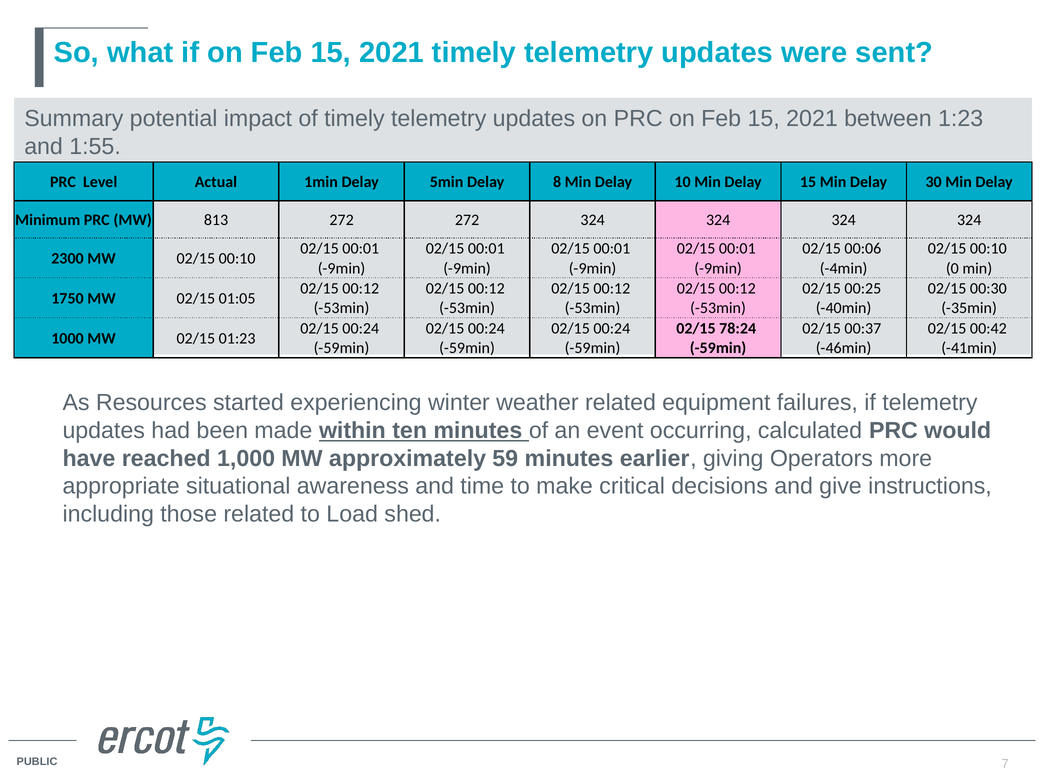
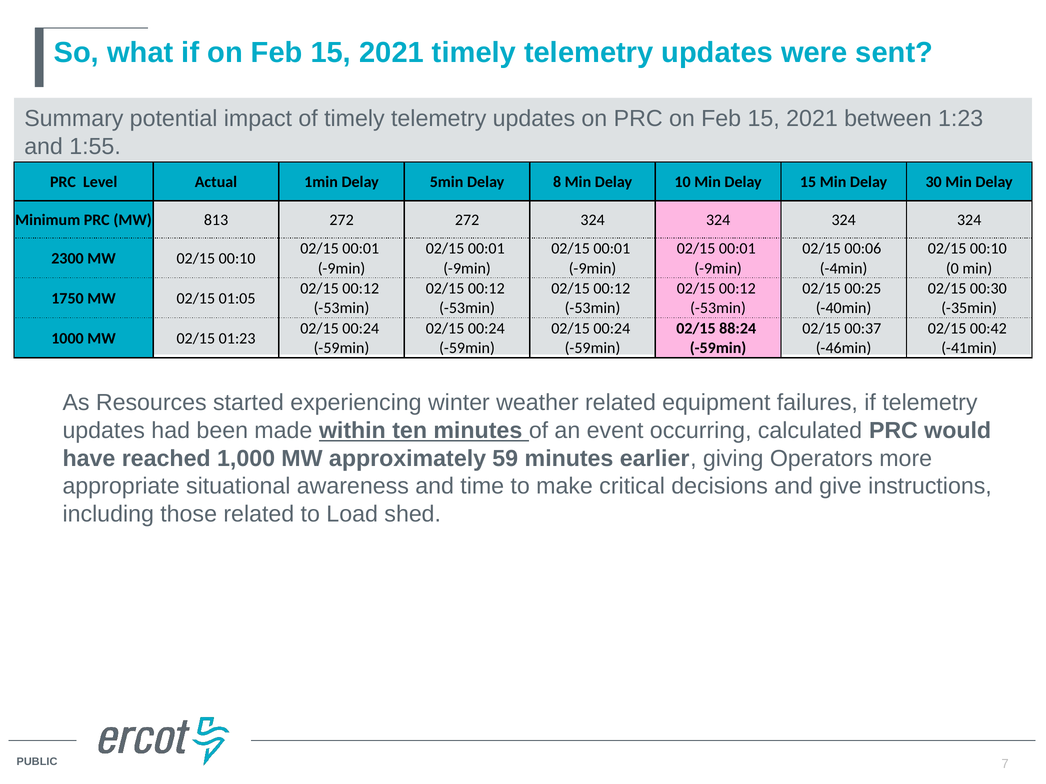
78:24: 78:24 -> 88:24
